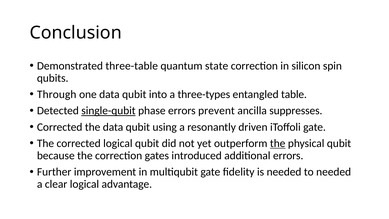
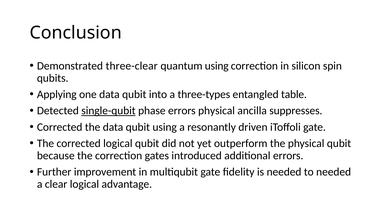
three-table: three-table -> three-clear
quantum state: state -> using
Through: Through -> Applying
errors prevent: prevent -> physical
the at (278, 143) underline: present -> none
